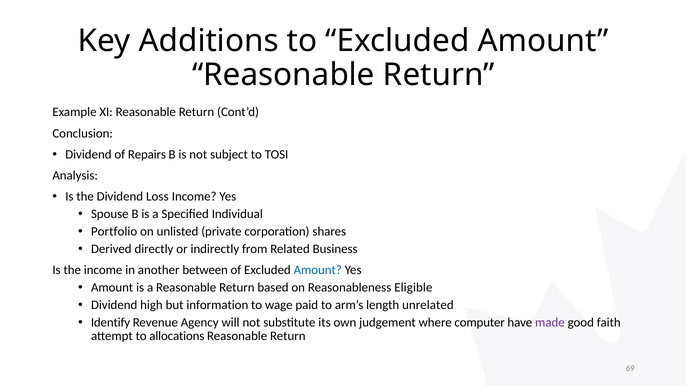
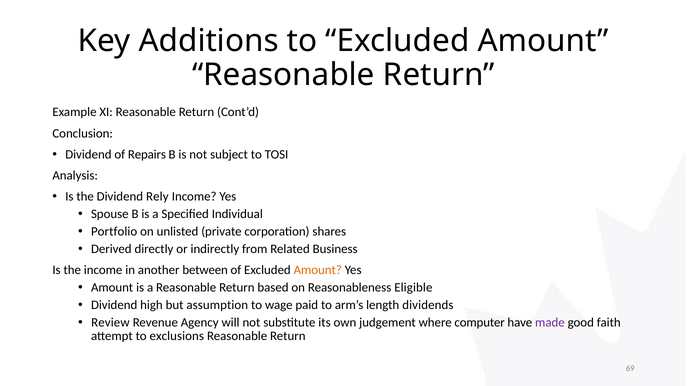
Loss: Loss -> Rely
Amount at (318, 270) colour: blue -> orange
information: information -> assumption
unrelated: unrelated -> dividends
Identify: Identify -> Review
allocations: allocations -> exclusions
